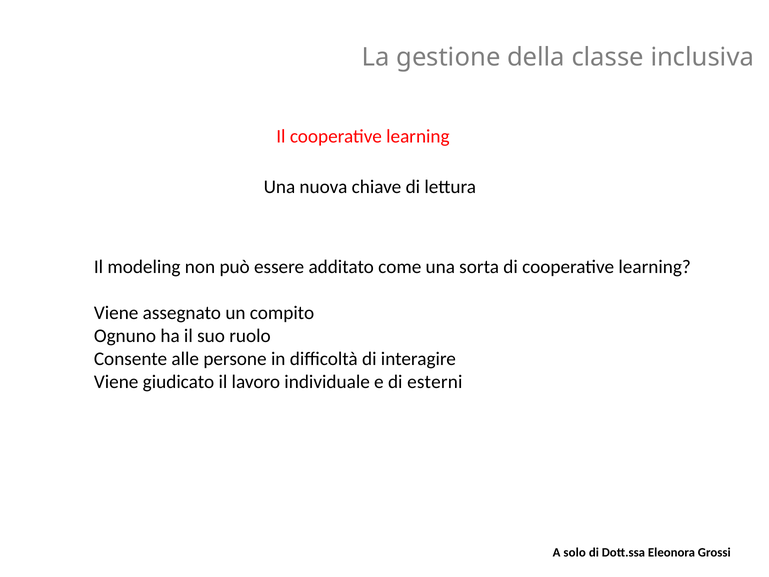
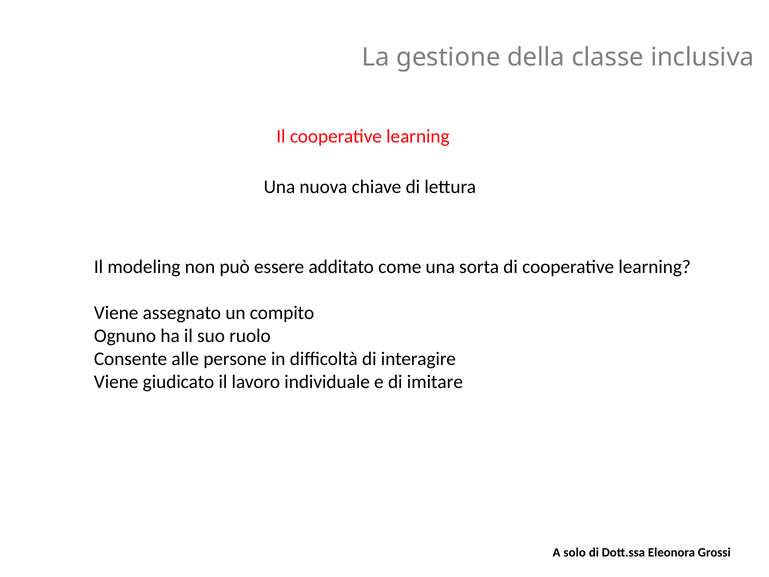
esterni: esterni -> imitare
